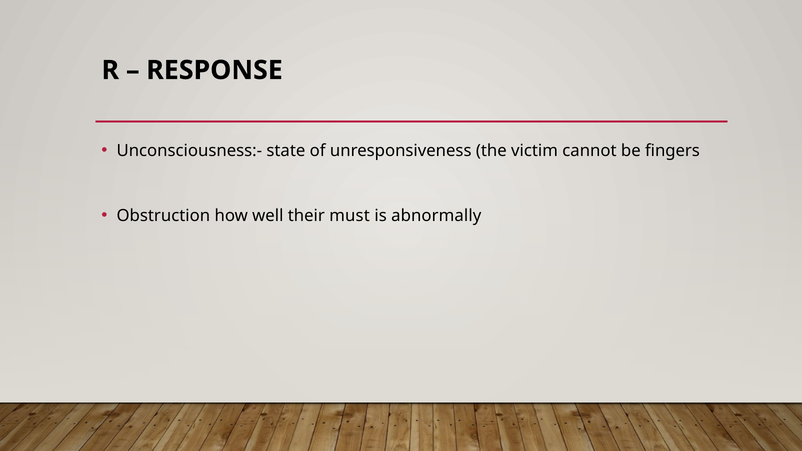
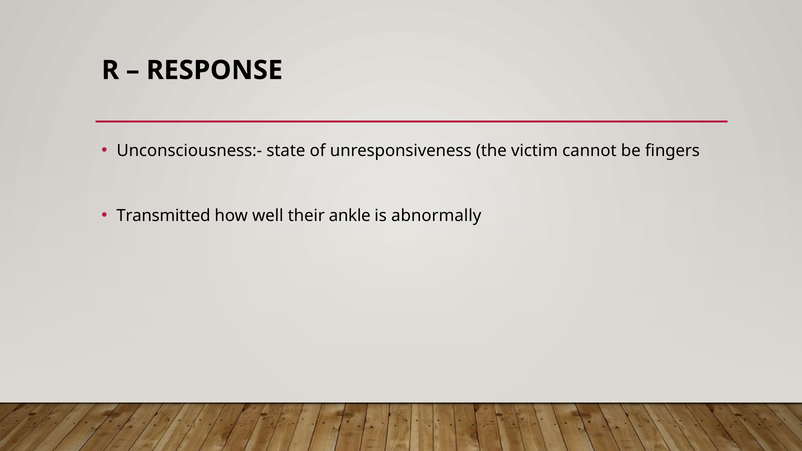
Obstruction: Obstruction -> Transmitted
must: must -> ankle
